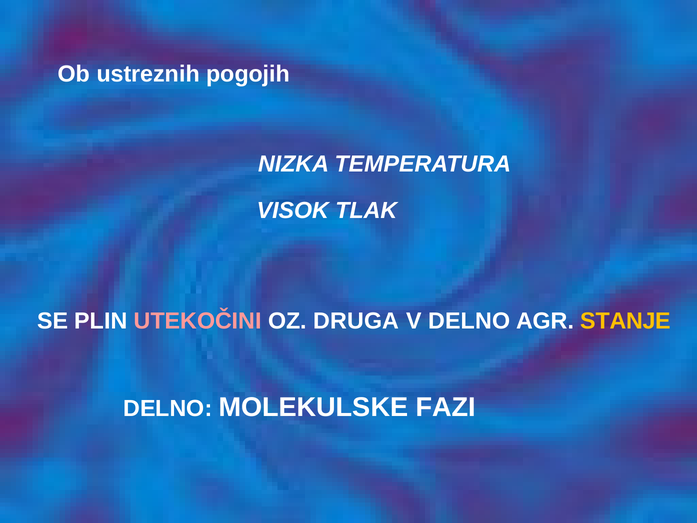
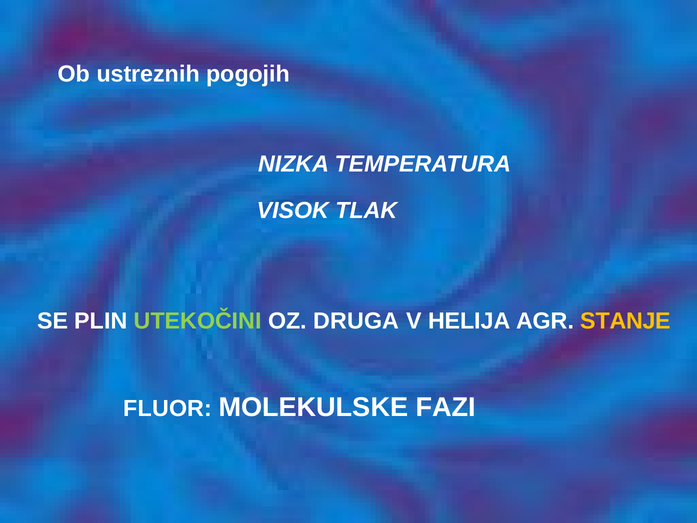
UTEKOČINI colour: pink -> light green
V DELNO: DELNO -> HELIJA
DELNO at (168, 408): DELNO -> FLUOR
